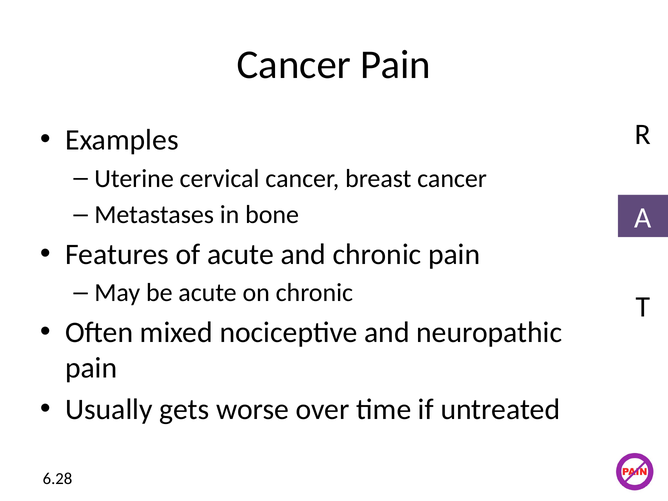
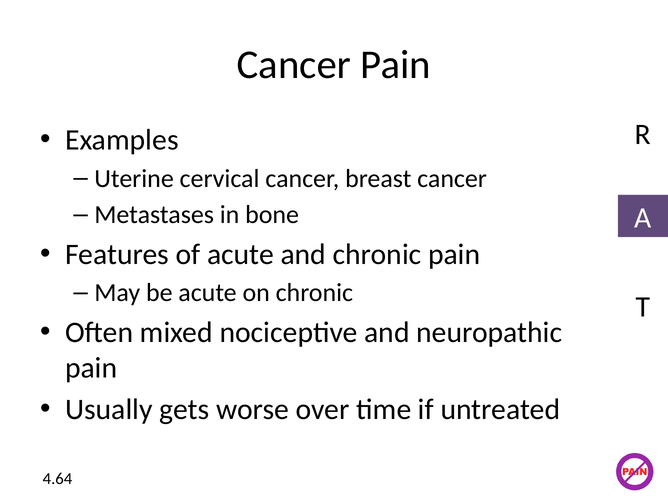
6.28: 6.28 -> 4.64
